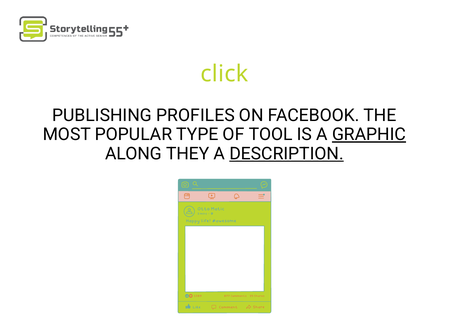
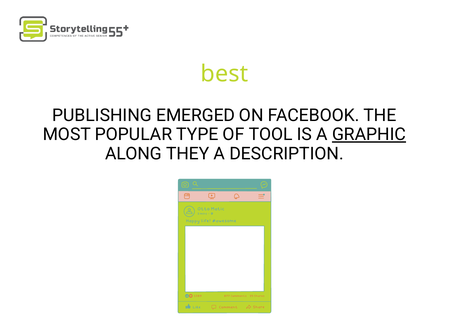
click: click -> best
PROFILES: PROFILES -> EMERGED
DESCRIPTION underline: present -> none
